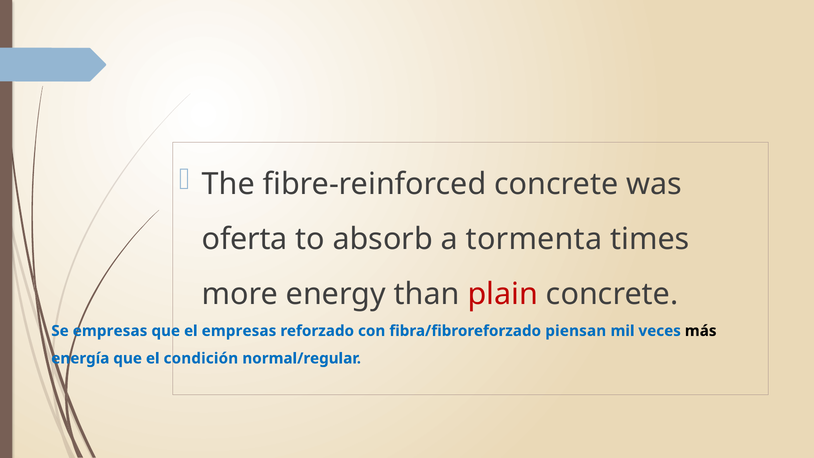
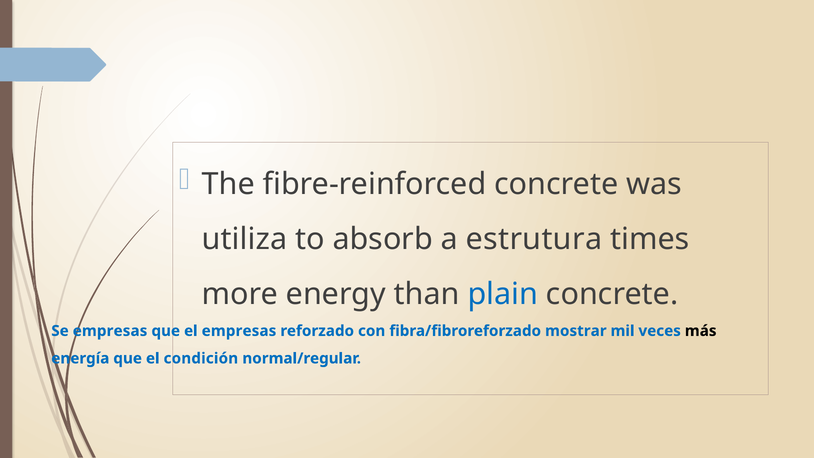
oferta: oferta -> utiliza
tormenta: tormenta -> estrutura
plain colour: red -> blue
piensan: piensan -> mostrar
